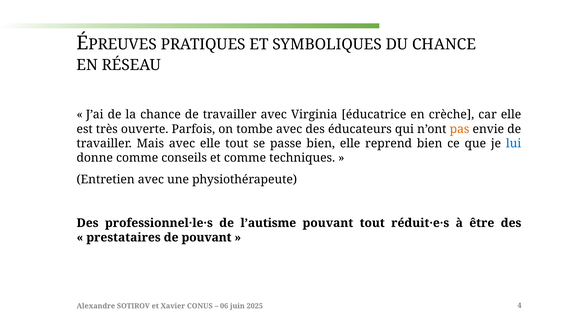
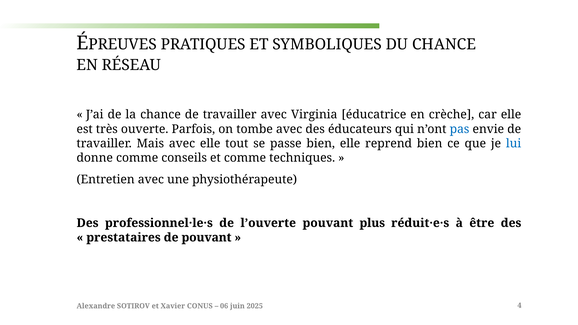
pas colour: orange -> blue
l’autisme: l’autisme -> l’ouverte
pouvant tout: tout -> plus
